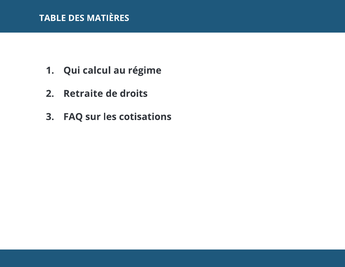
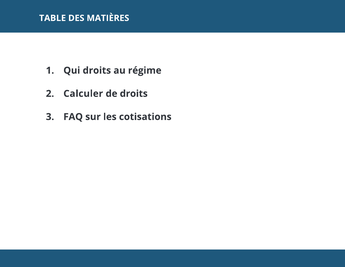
Qui calcul: calcul -> droits
Retraite: Retraite -> Calculer
